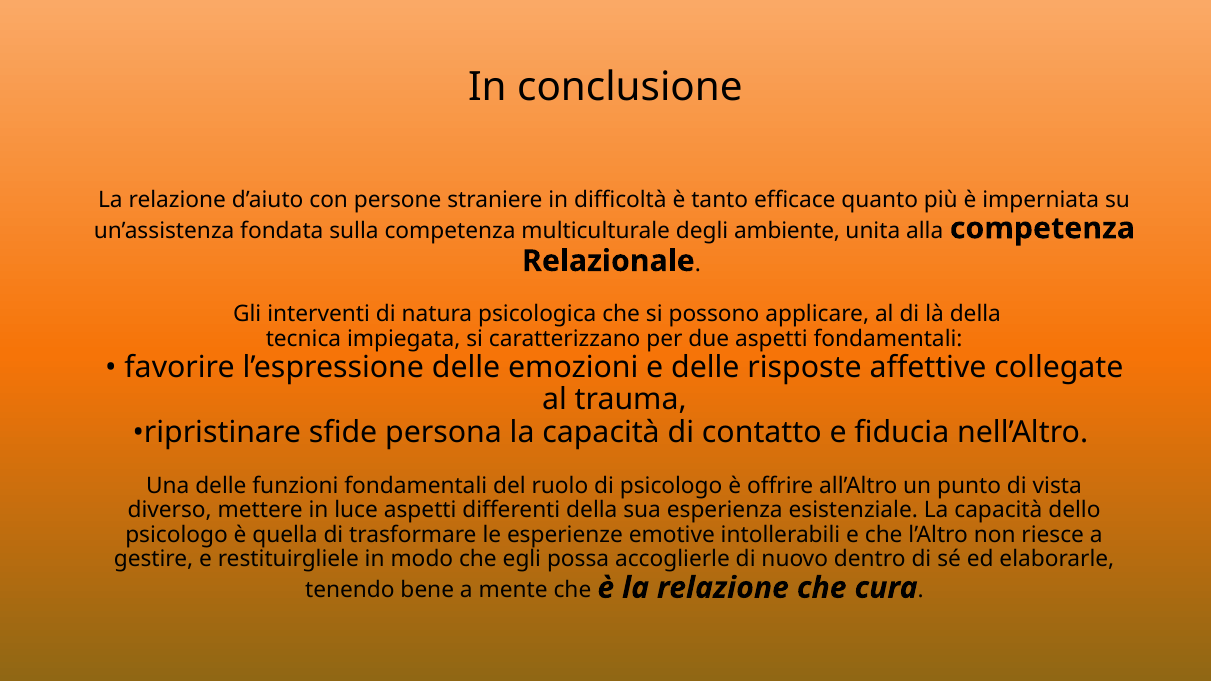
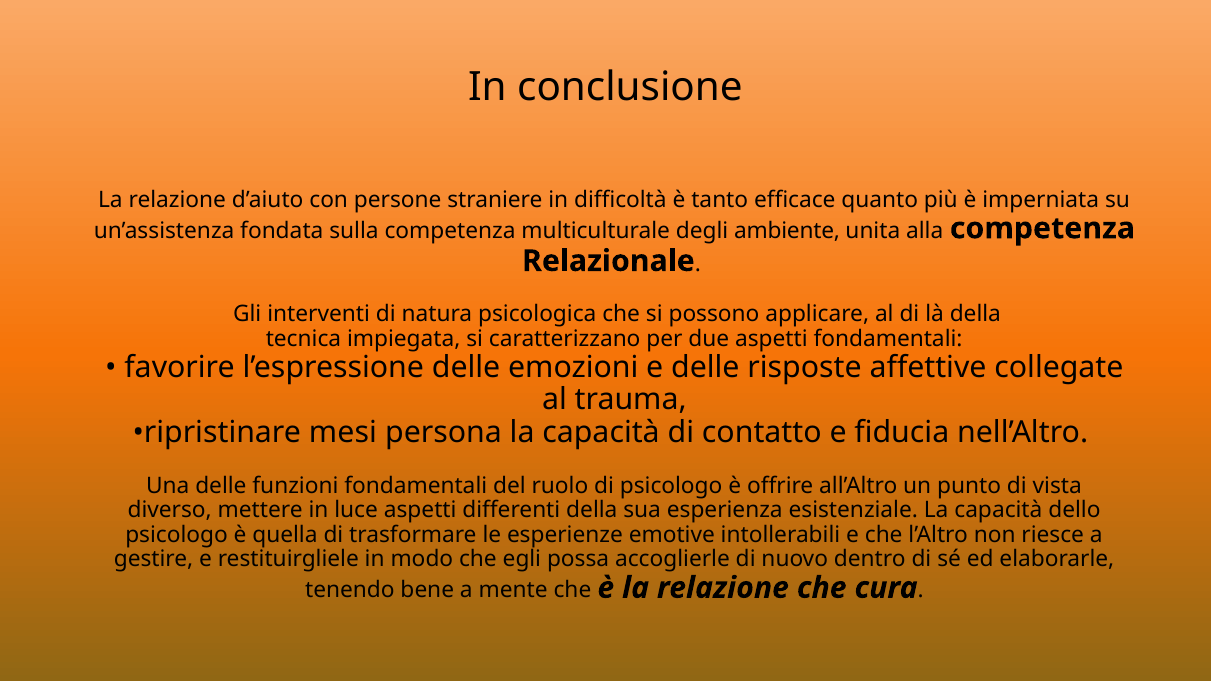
sfide: sfide -> mesi
